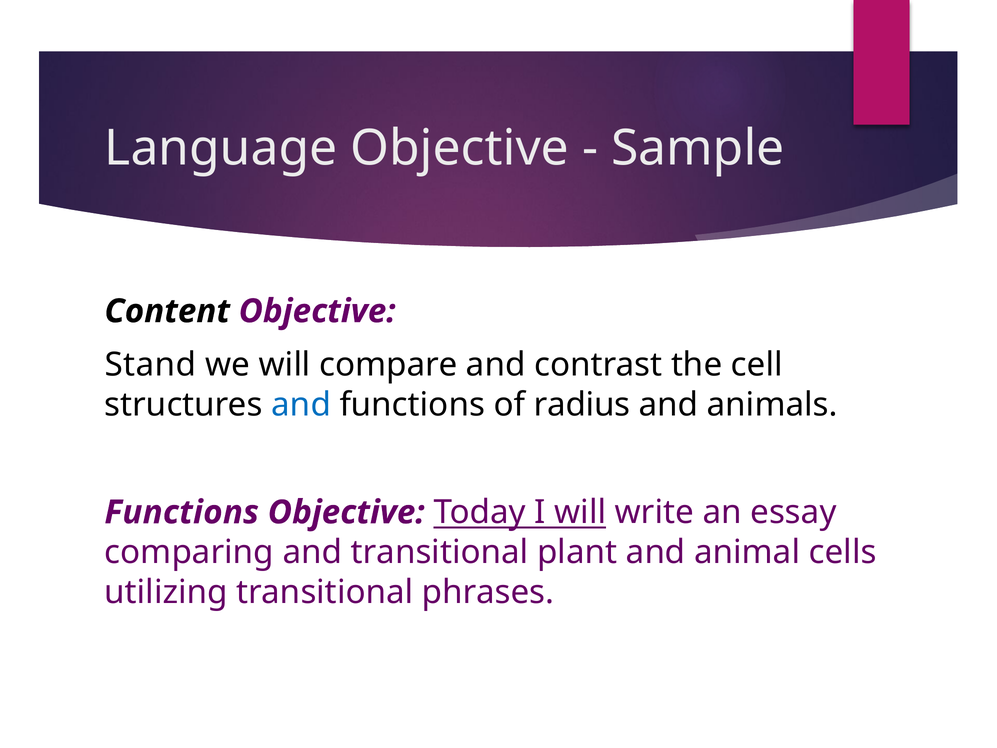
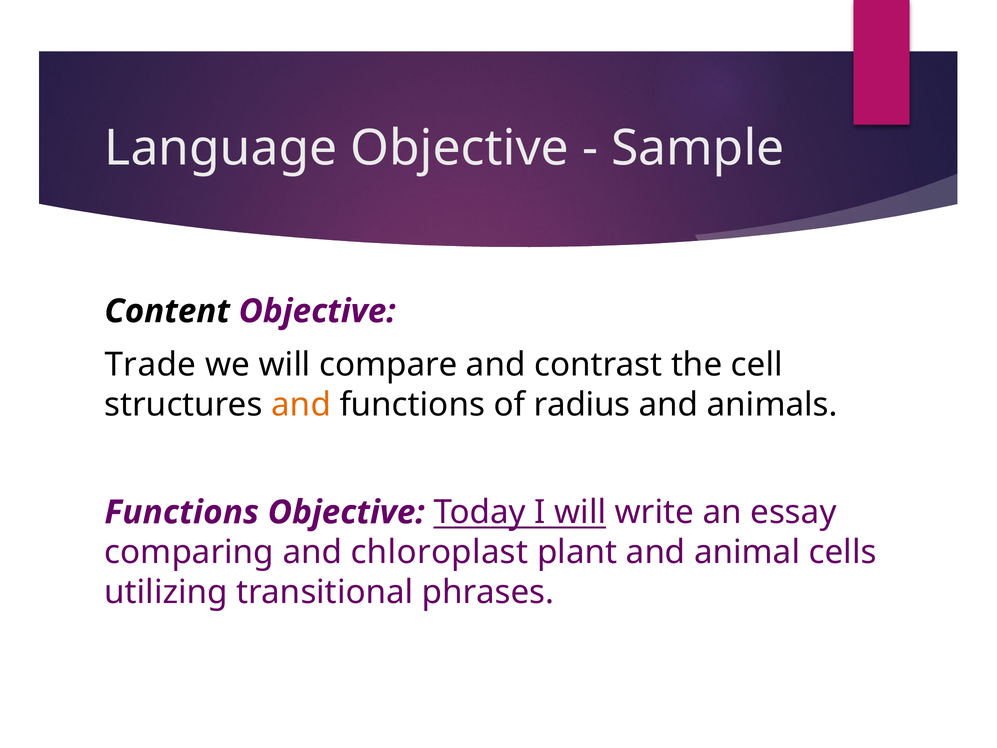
Stand: Stand -> Trade
and at (301, 405) colour: blue -> orange
and transitional: transitional -> chloroplast
